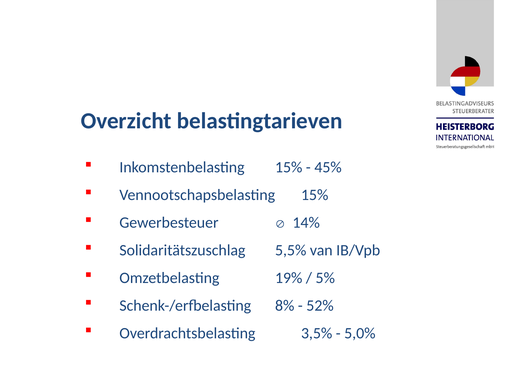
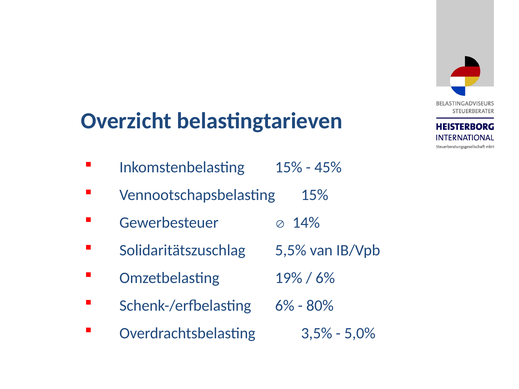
5% at (325, 278): 5% -> 6%
Schenk-/erfbelasting 8%: 8% -> 6%
52%: 52% -> 80%
